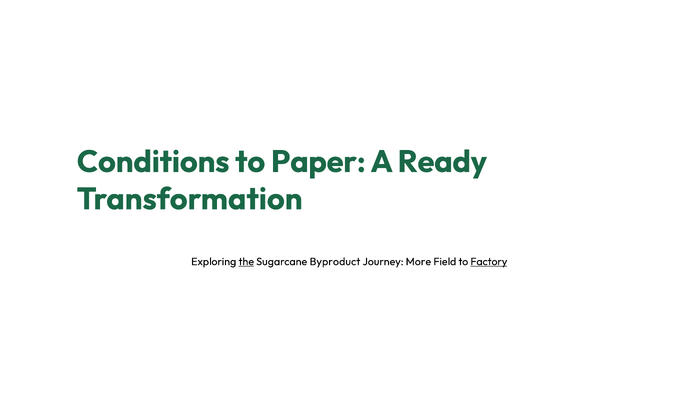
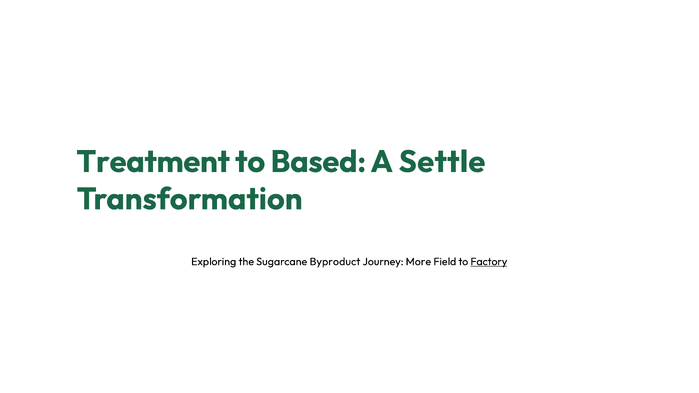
Conditions: Conditions -> Treatment
Paper: Paper -> Based
Ready: Ready -> Settle
the underline: present -> none
